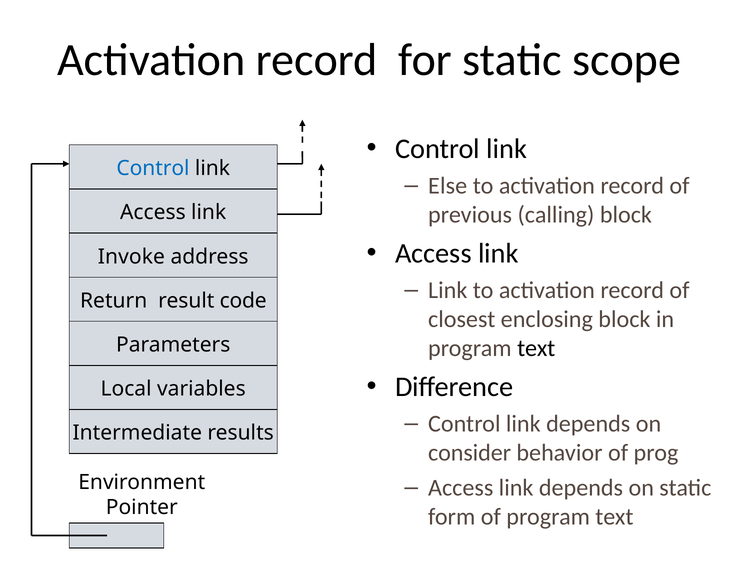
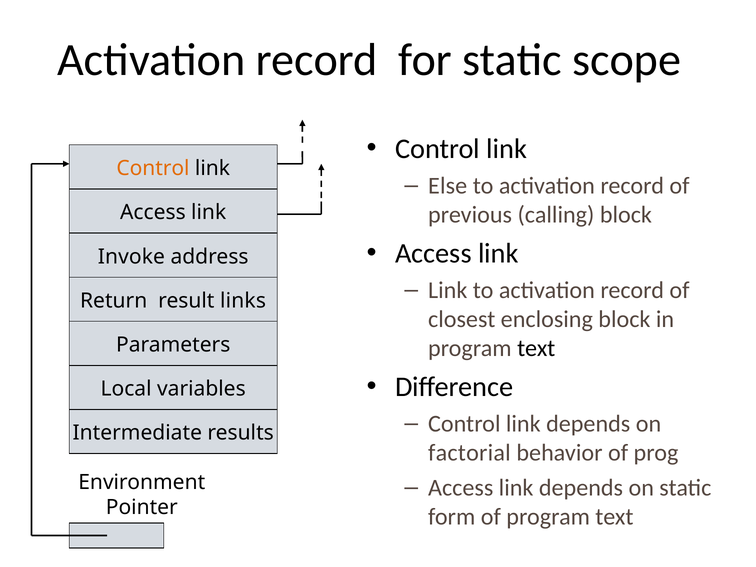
Control at (153, 168) colour: blue -> orange
code: code -> links
consider: consider -> factorial
